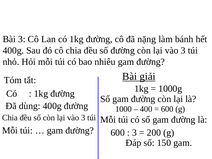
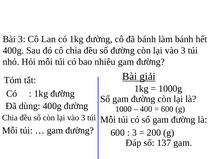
đã nặng: nặng -> bánh
150: 150 -> 137
